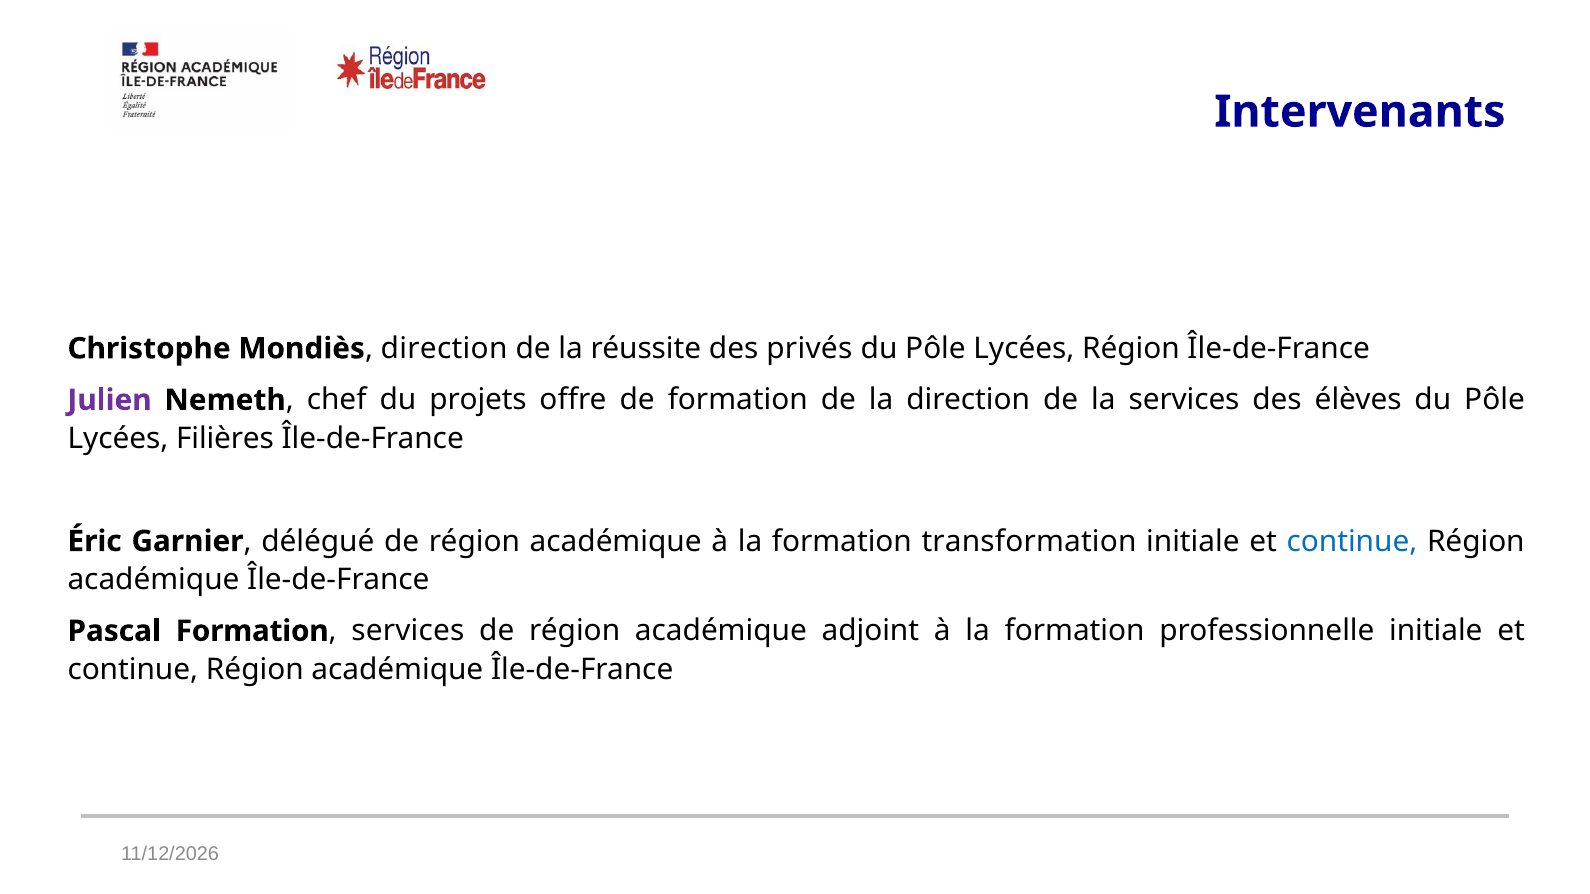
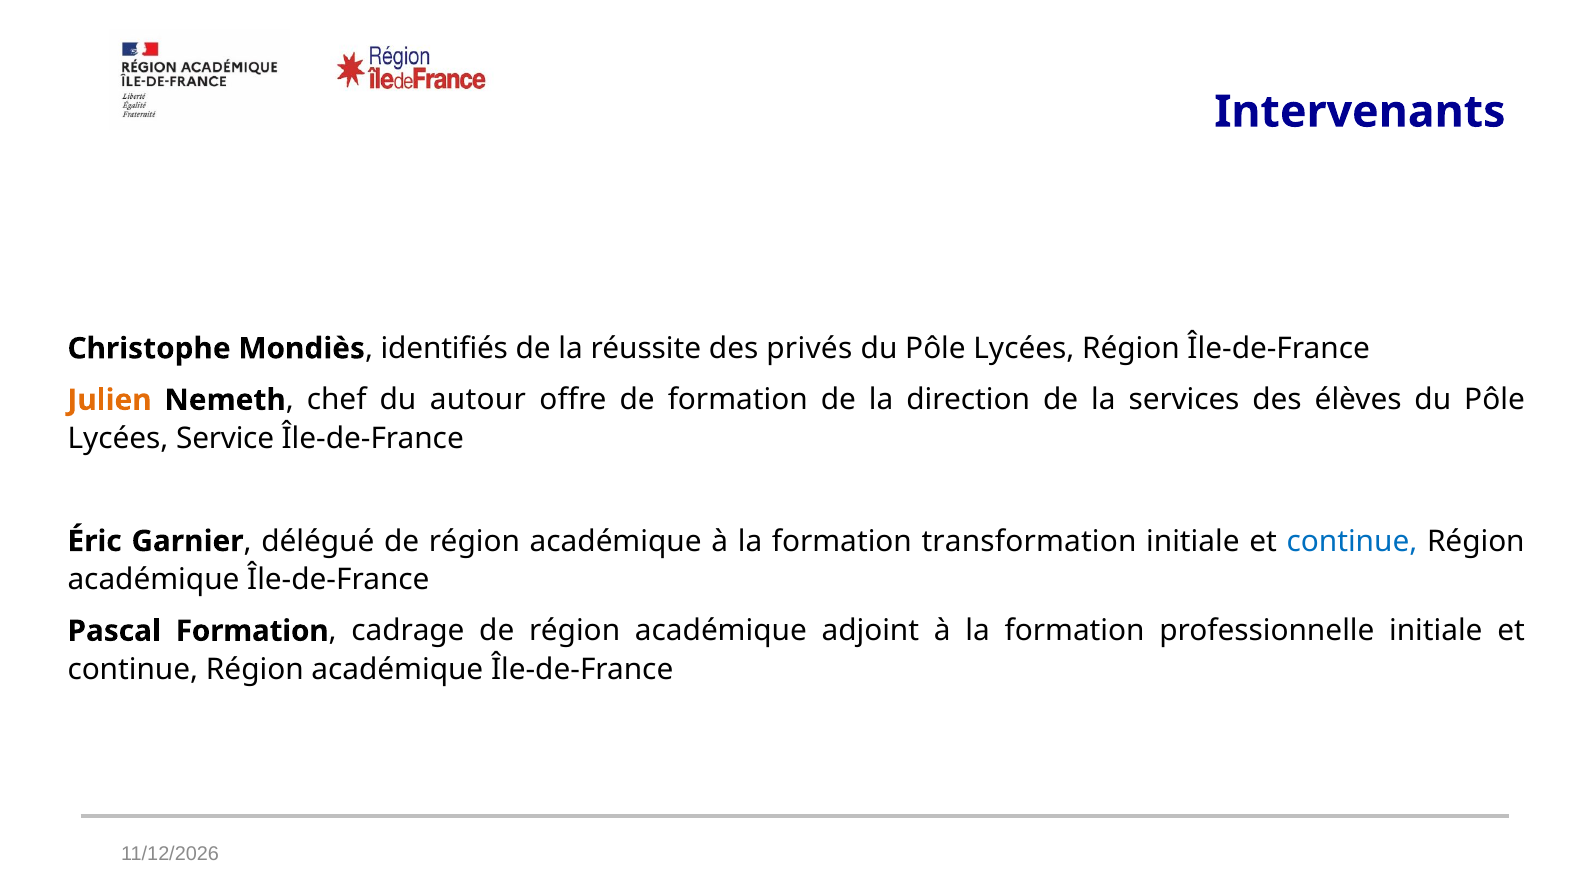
direction at (444, 349): direction -> identifiés
Julien colour: purple -> orange
projets: projets -> autour
Filières: Filières -> Service
services at (408, 631): services -> cadrage
